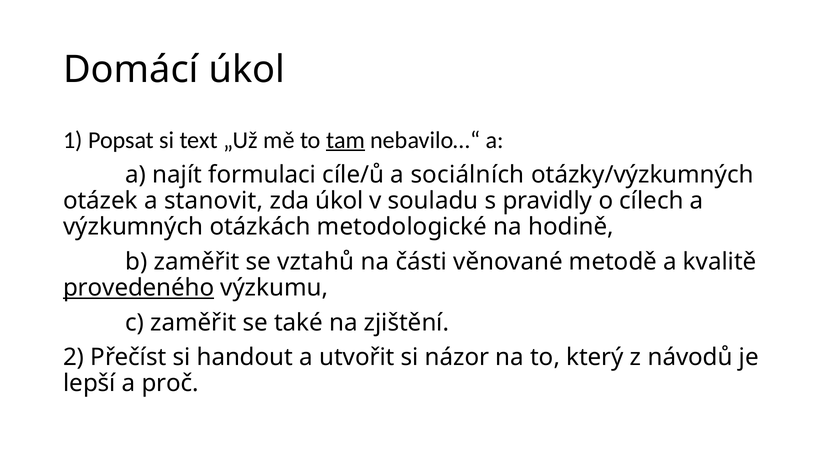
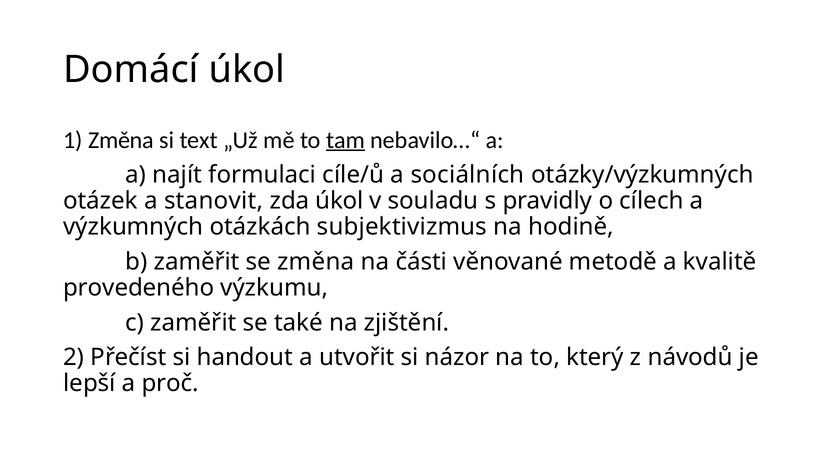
1 Popsat: Popsat -> Změna
metodologické: metodologické -> subjektivizmus
se vztahů: vztahů -> změna
provedeného underline: present -> none
